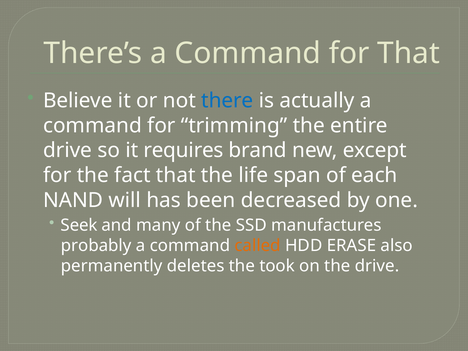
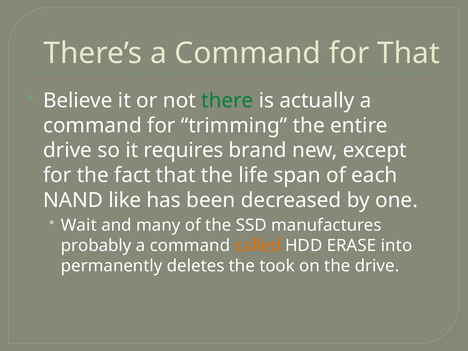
there colour: blue -> green
will: will -> like
Seek: Seek -> Wait
also: also -> into
